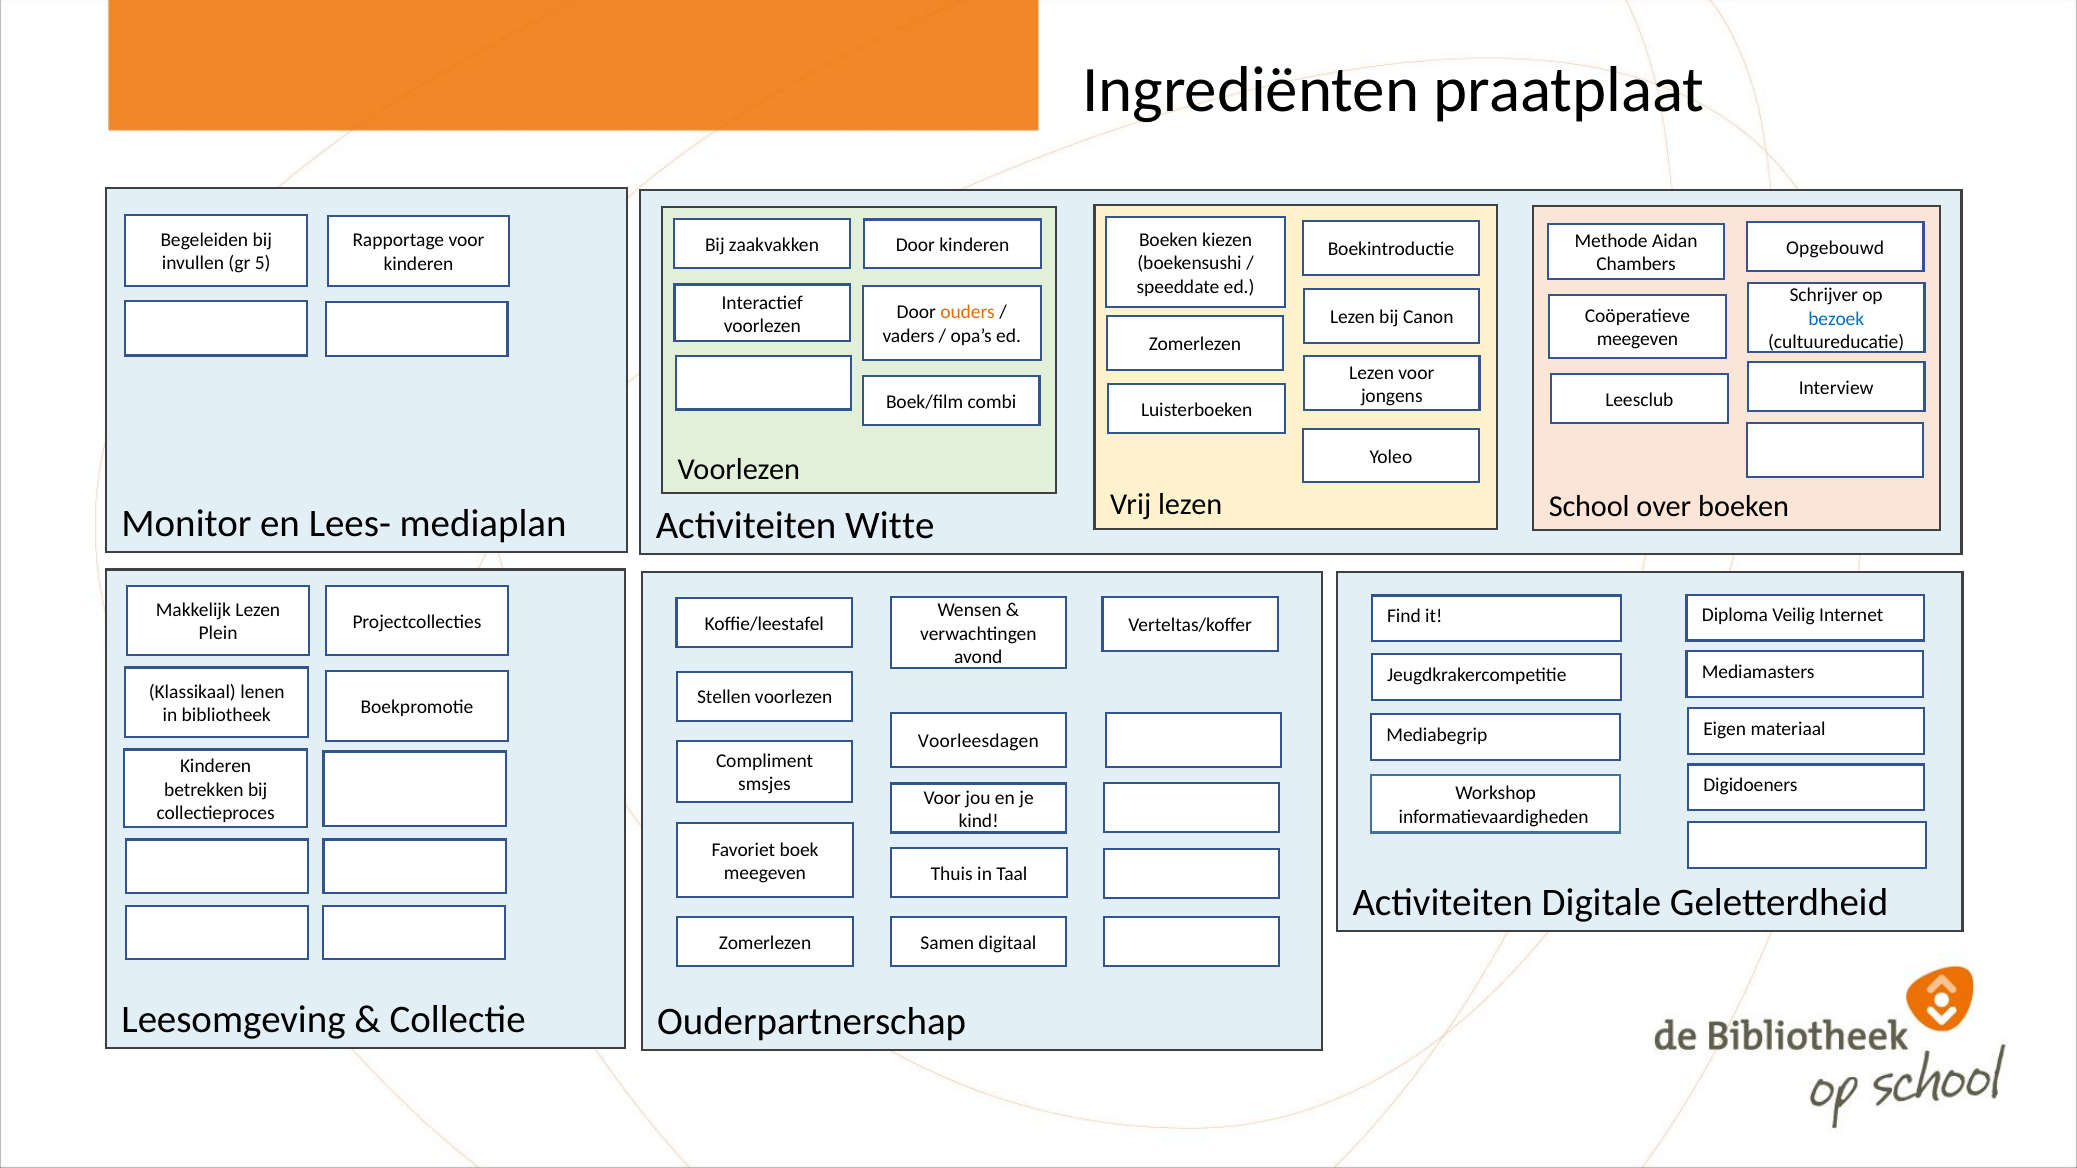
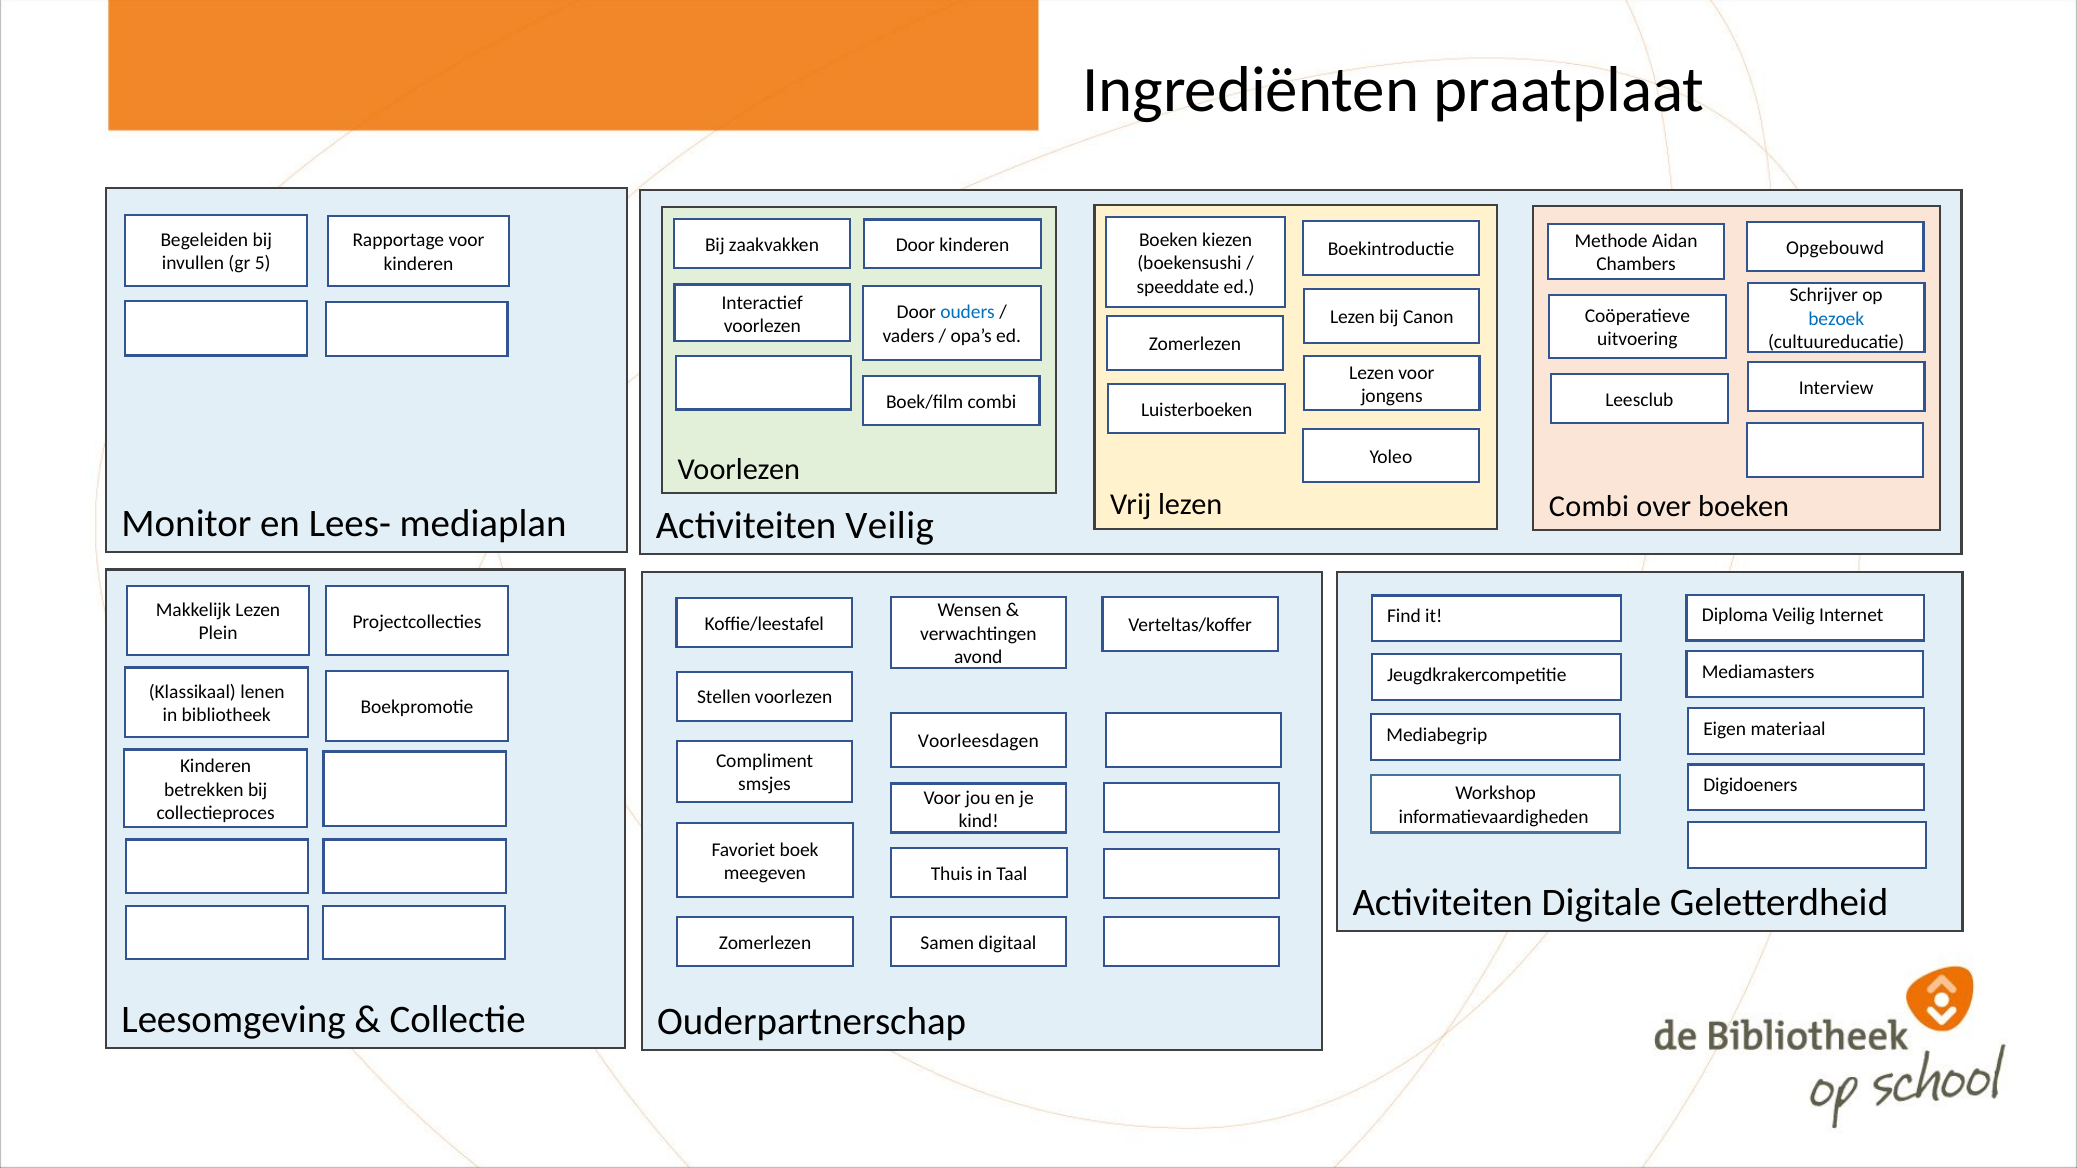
ouders colour: orange -> blue
meegeven at (1637, 339): meegeven -> uitvoering
School at (1589, 506): School -> Combi
Activiteiten Witte: Witte -> Veilig
